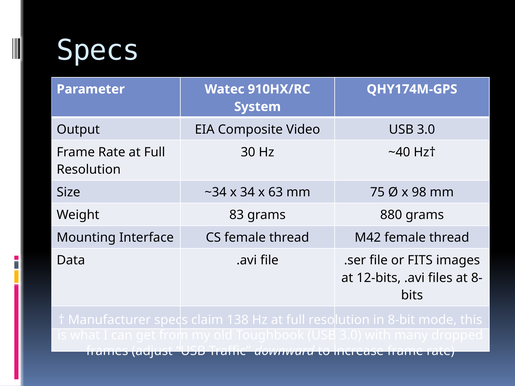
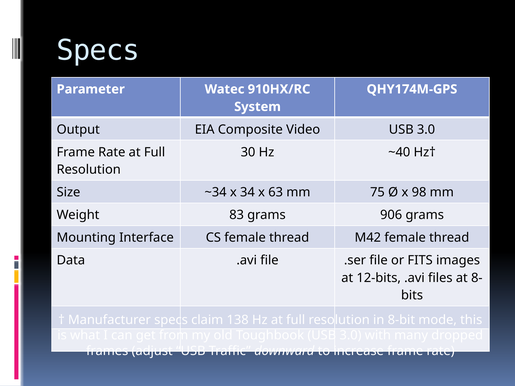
880: 880 -> 906
